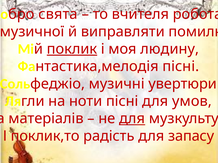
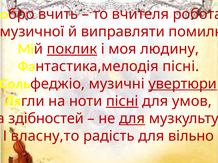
свята: свята -> вчить
увертюри underline: none -> present
пісні at (122, 101) underline: none -> present
матеріалів: матеріалів -> здібностей
поклик,то: поклик,то -> власну,то
запасу: запасу -> вільно
